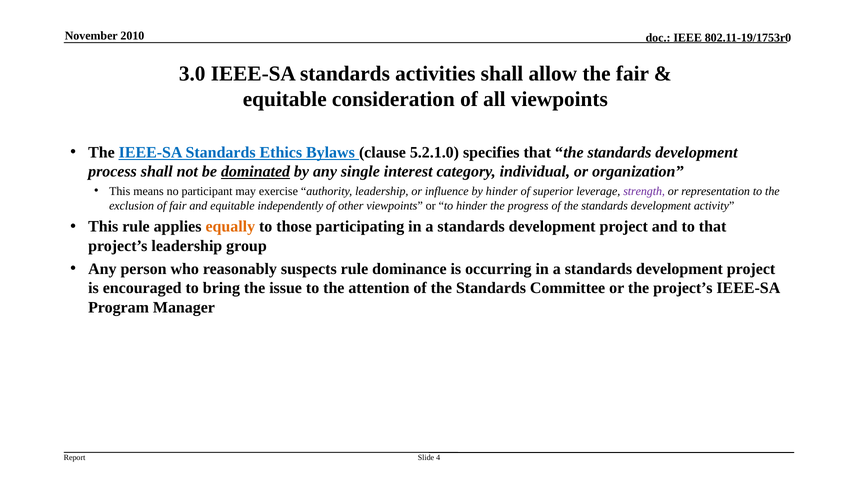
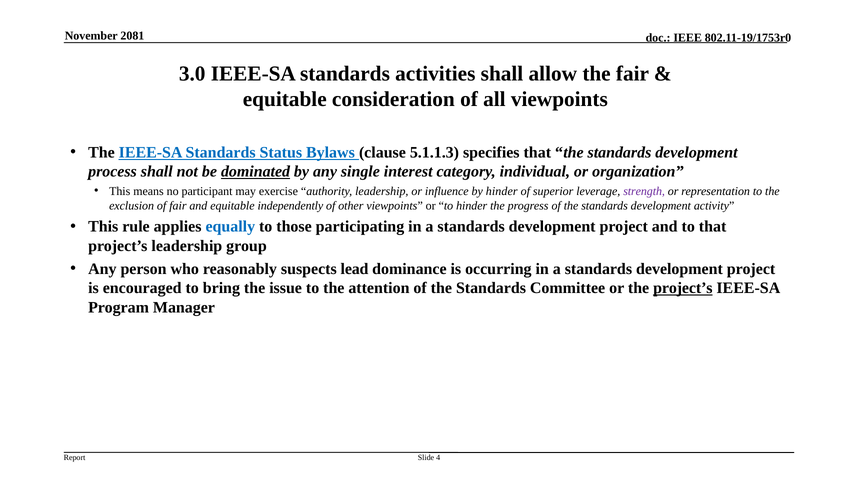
2010: 2010 -> 2081
Ethics: Ethics -> Status
5.2.1.0: 5.2.1.0 -> 5.1.1.3
equally colour: orange -> blue
suspects rule: rule -> lead
project’s at (683, 288) underline: none -> present
